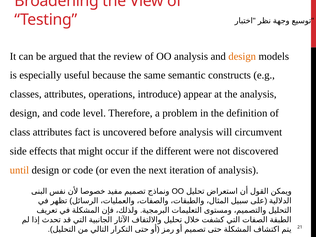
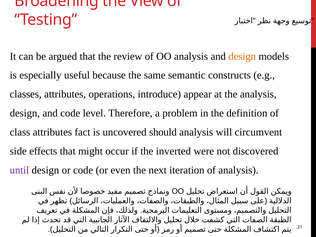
before: before -> should
different: different -> inverted
until colour: orange -> purple
